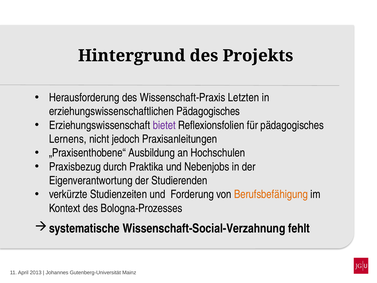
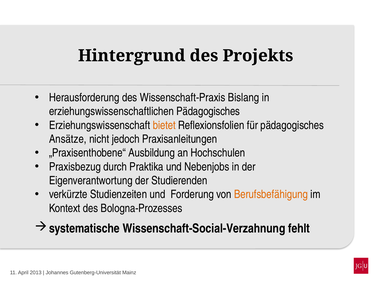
Letzten: Letzten -> Bislang
bietet colour: purple -> orange
Lernens: Lernens -> Ansätze
